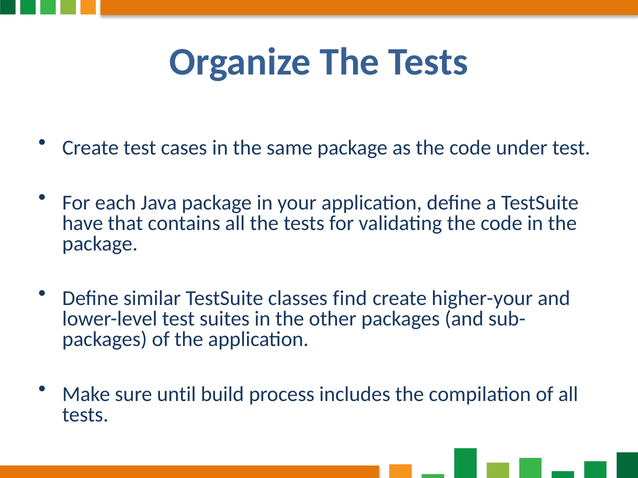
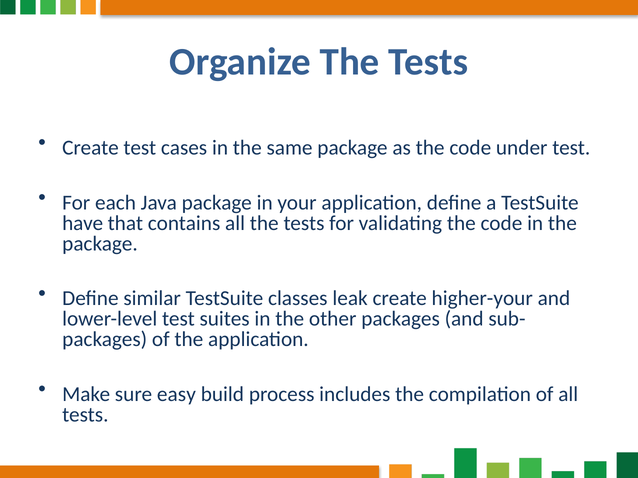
find: find -> leak
until: until -> easy
